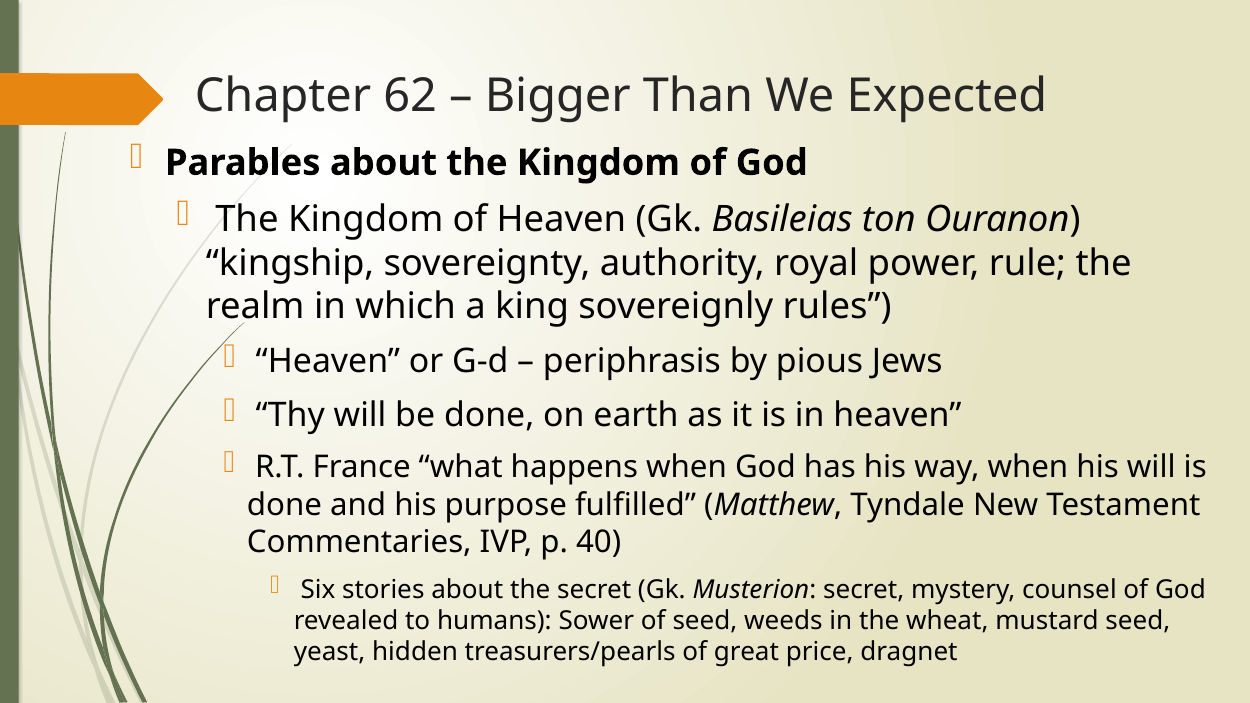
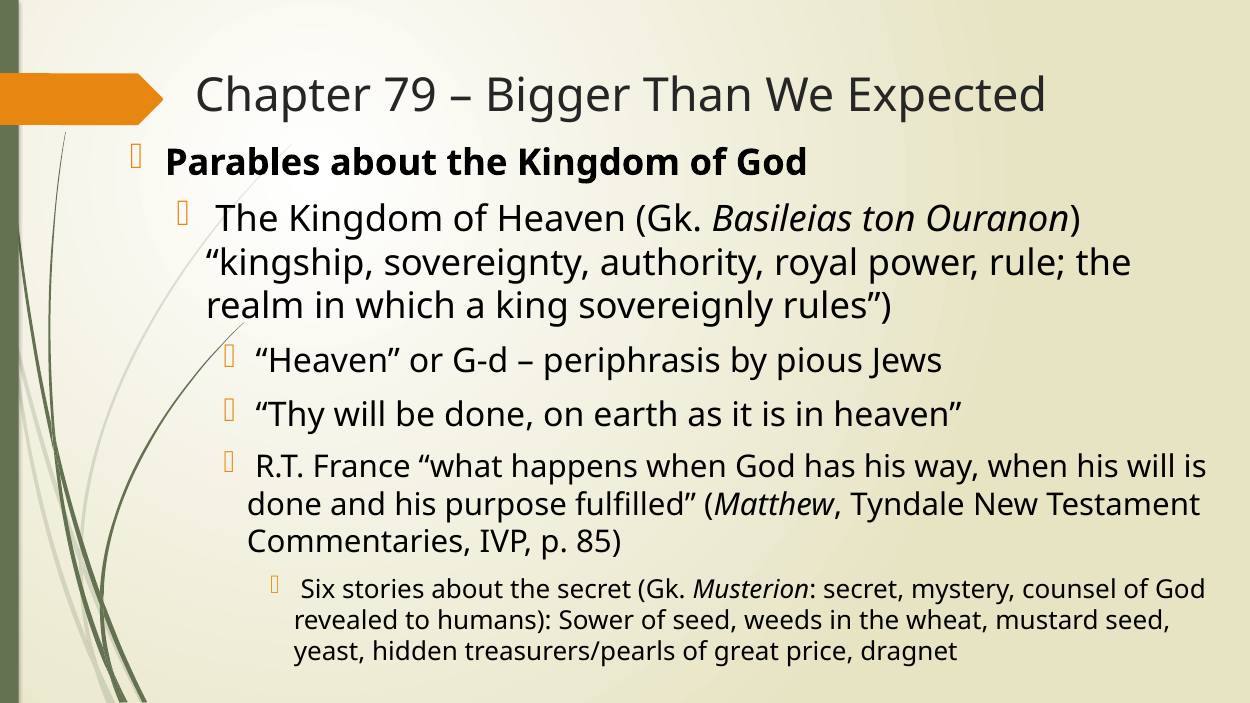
62: 62 -> 79
40: 40 -> 85
